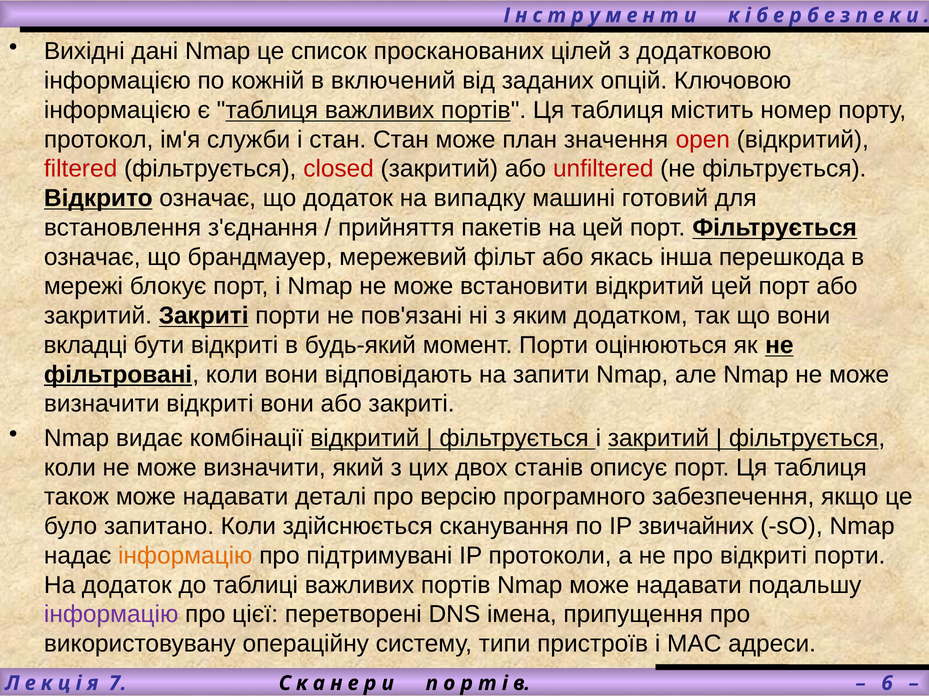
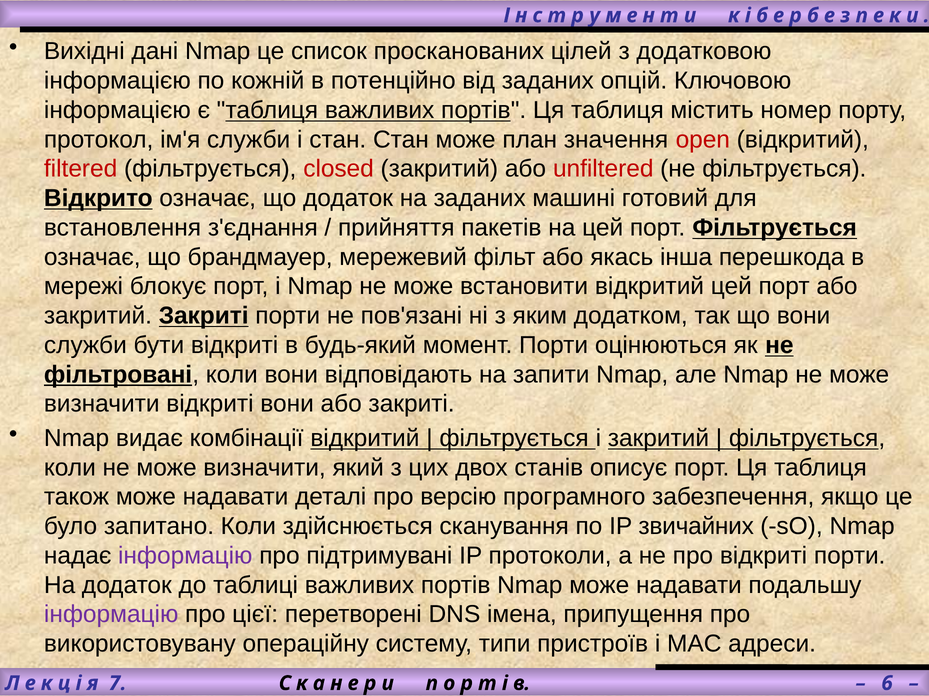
включений: включений -> потенційно
на випадку: випадку -> заданих
вкладці at (86, 345): вкладці -> служби
інформацію at (185, 556) colour: orange -> purple
